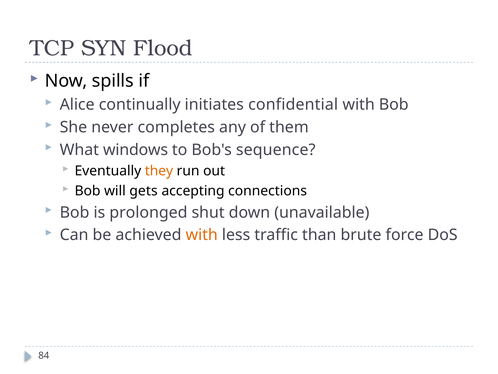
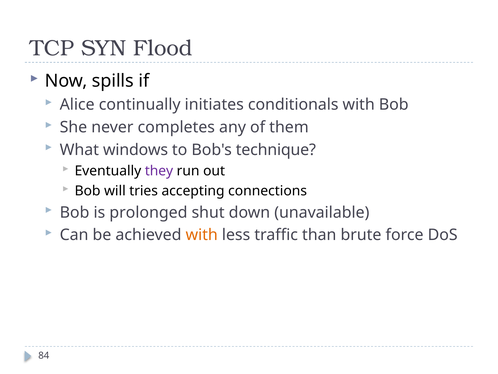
confidential: confidential -> conditionals
sequence: sequence -> technique
they colour: orange -> purple
gets: gets -> tries
